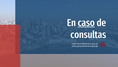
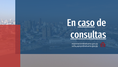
consultas underline: none -> present
